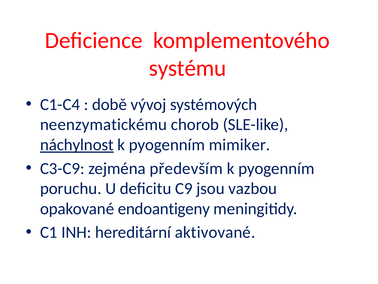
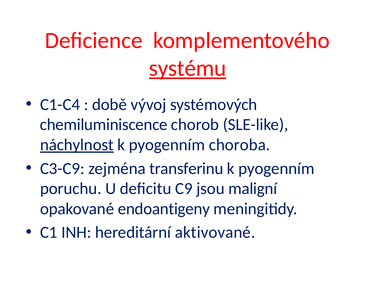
systému underline: none -> present
neenzymatickému: neenzymatickému -> chemiluminiscence
mimiker: mimiker -> choroba
především: především -> transferinu
vazbou: vazbou -> maligní
